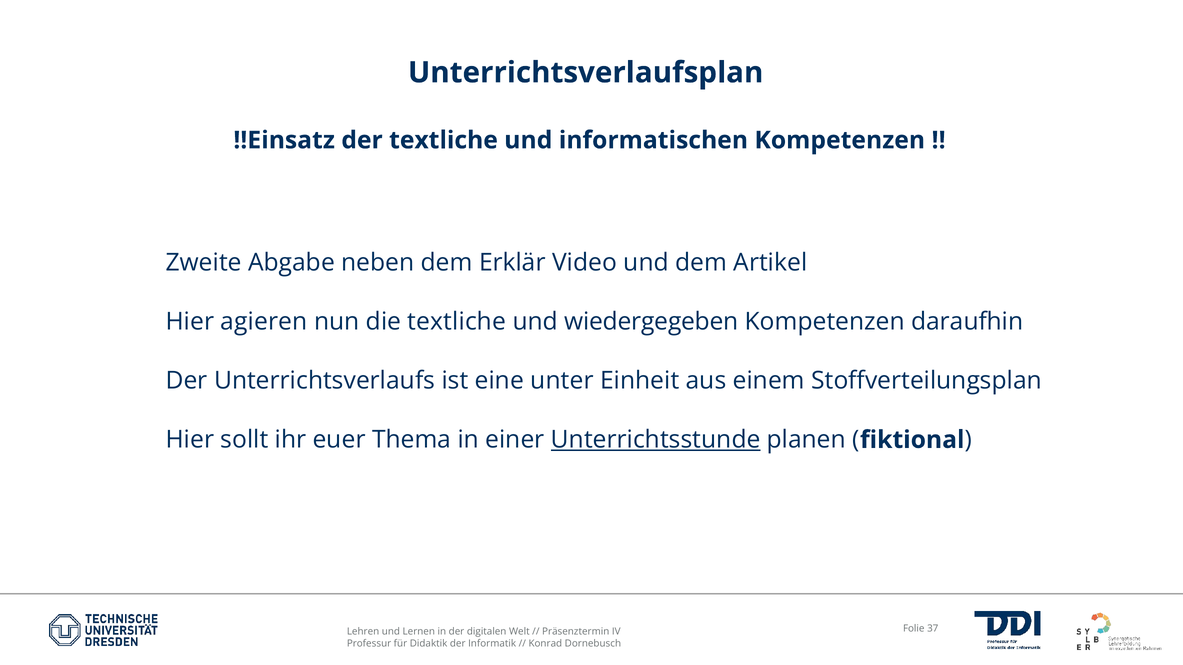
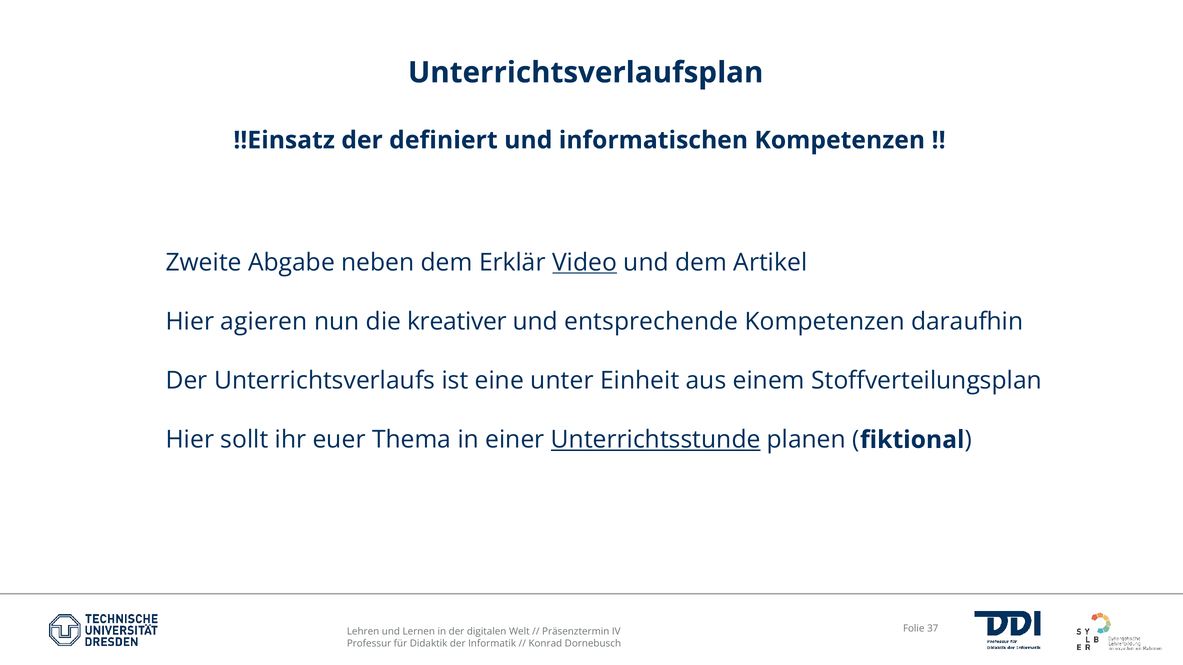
der textliche: textliche -> definiert
Video underline: none -> present
die textliche: textliche -> kreativer
wiedergegeben: wiedergegeben -> entsprechende
